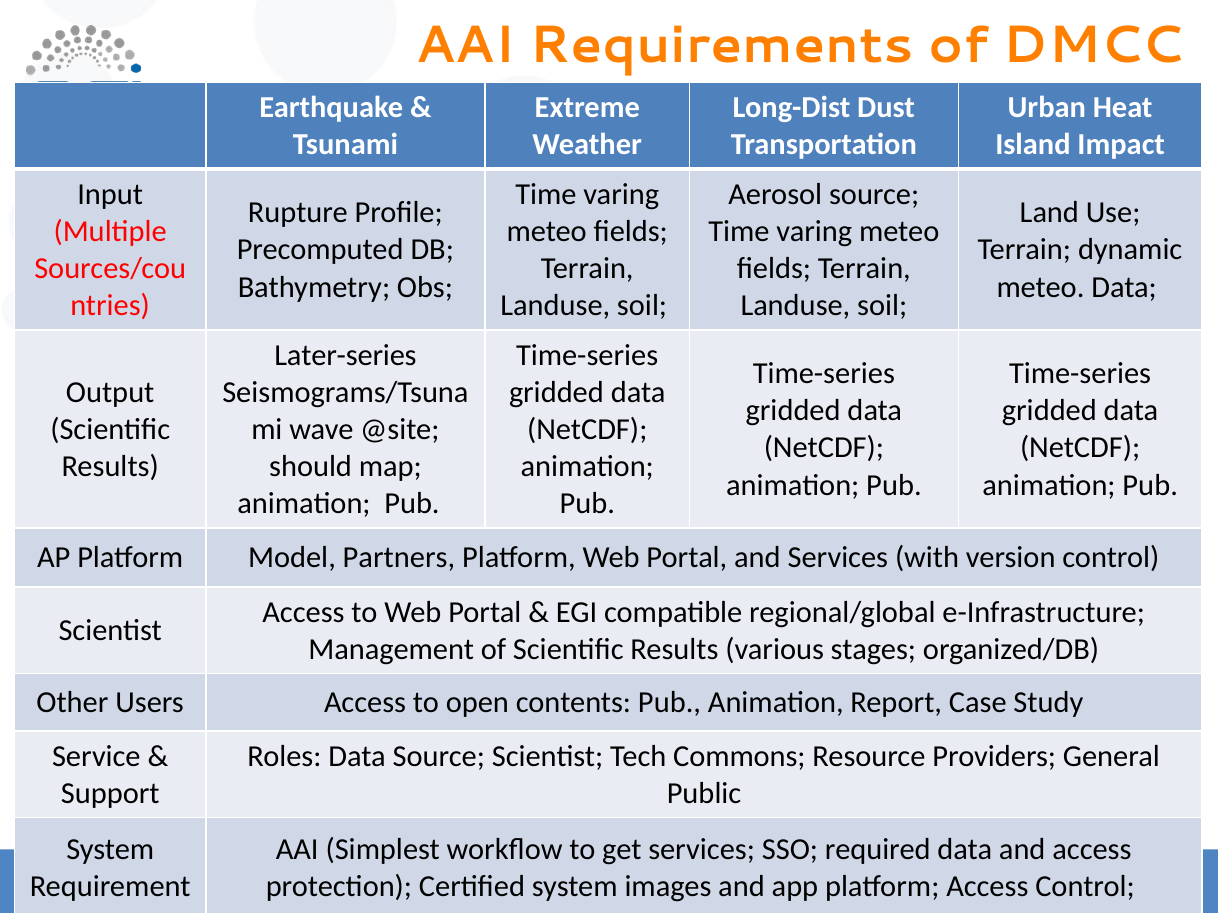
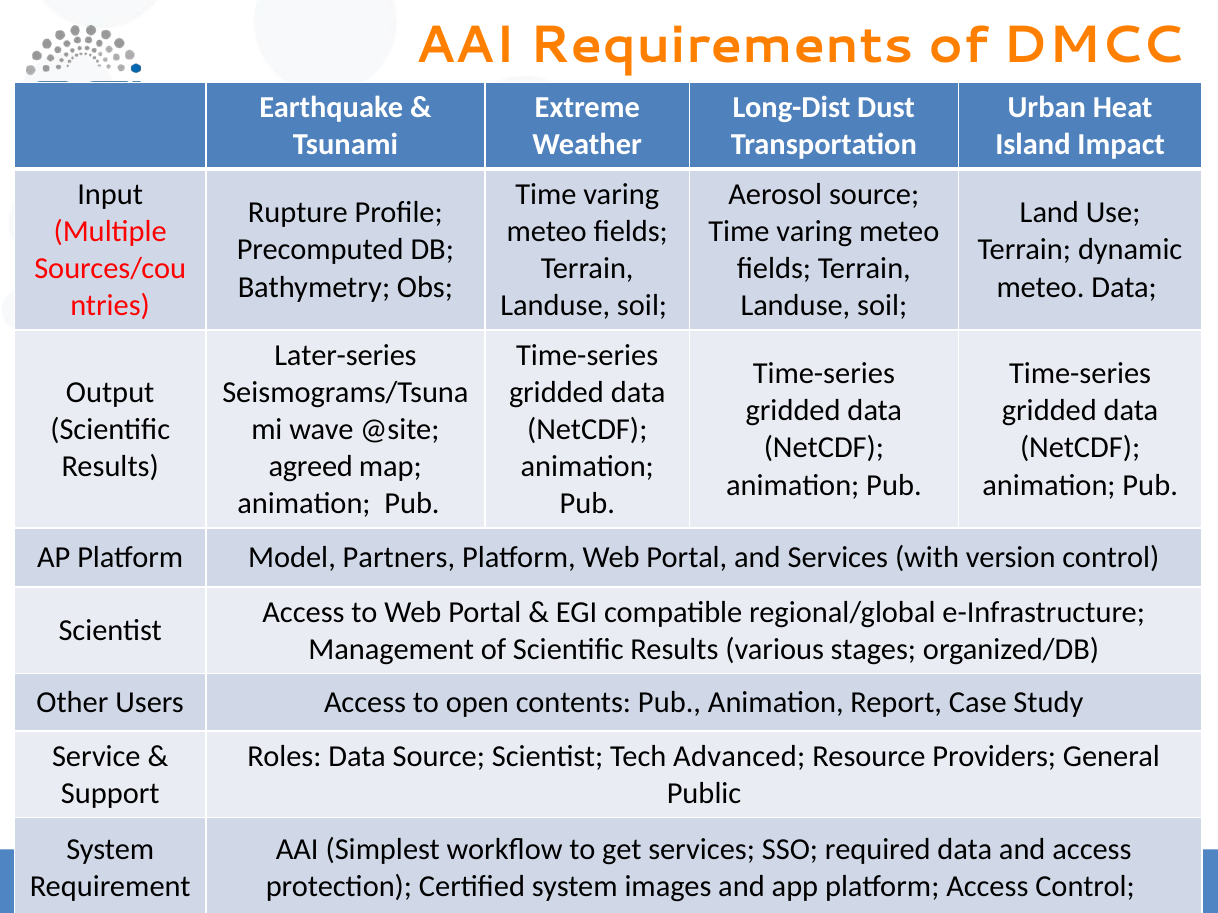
should: should -> agreed
Commons: Commons -> Advanced
